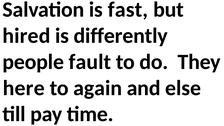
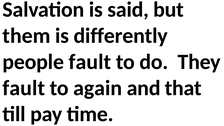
fast: fast -> said
hired: hired -> them
here at (24, 88): here -> fault
else: else -> that
